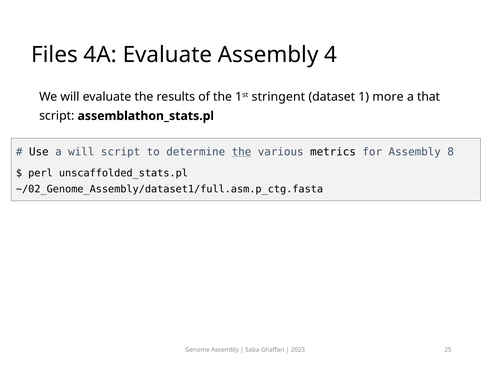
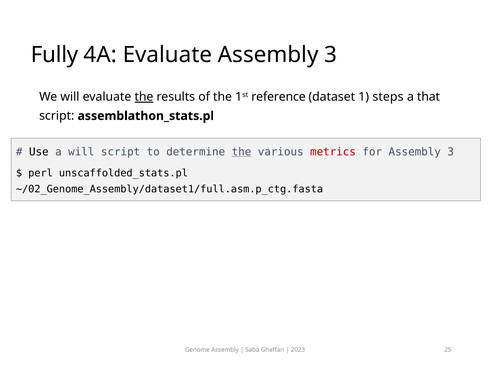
Files: Files -> Fully
Evaluate Assembly 4: 4 -> 3
the at (144, 97) underline: none -> present
stringent: stringent -> reference
more: more -> steps
metrics colour: black -> red
for Assembly 8: 8 -> 3
